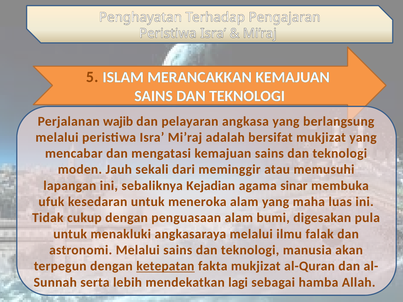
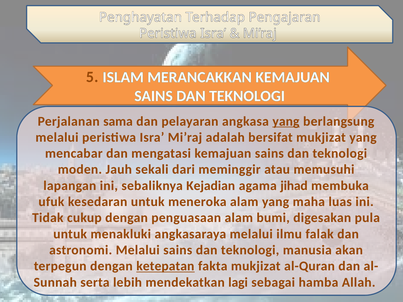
wajib: wajib -> sama
yang at (286, 121) underline: none -> present
sinar: sinar -> jihad
